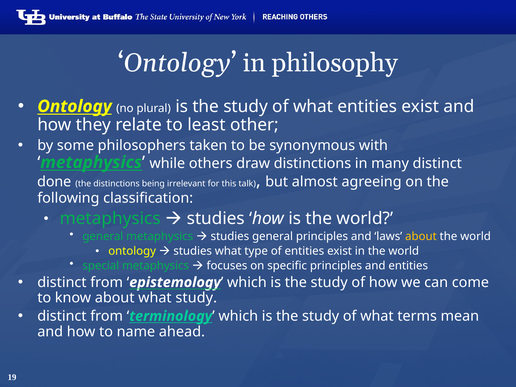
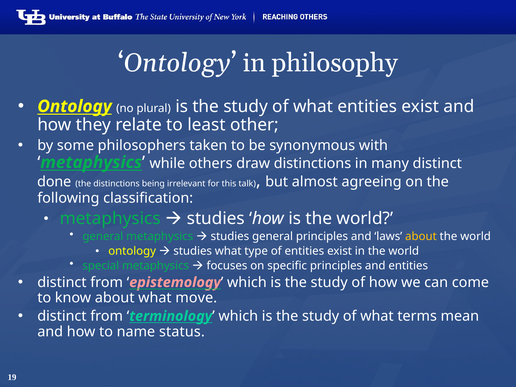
epistemology colour: white -> pink
what study: study -> move
ahead: ahead -> status
